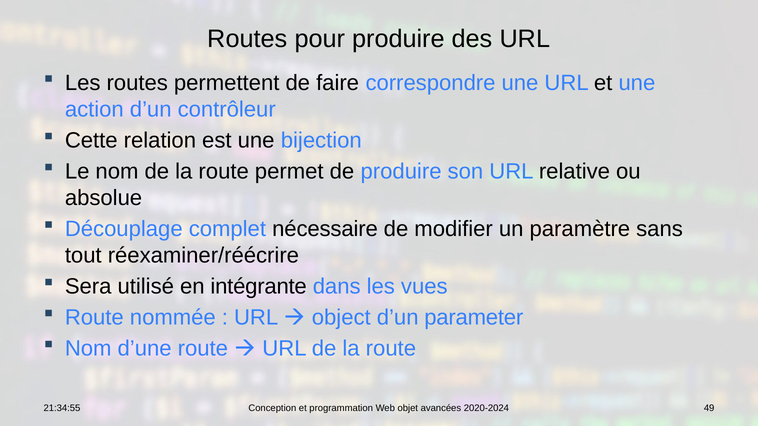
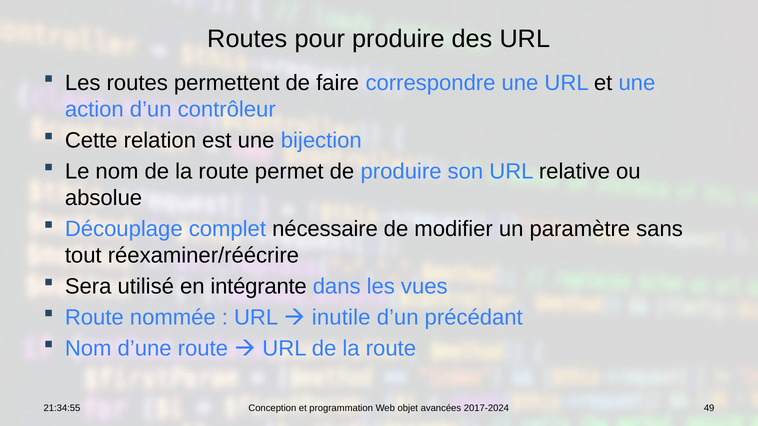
object: object -> inutile
parameter: parameter -> précédant
2020-2024: 2020-2024 -> 2017-2024
